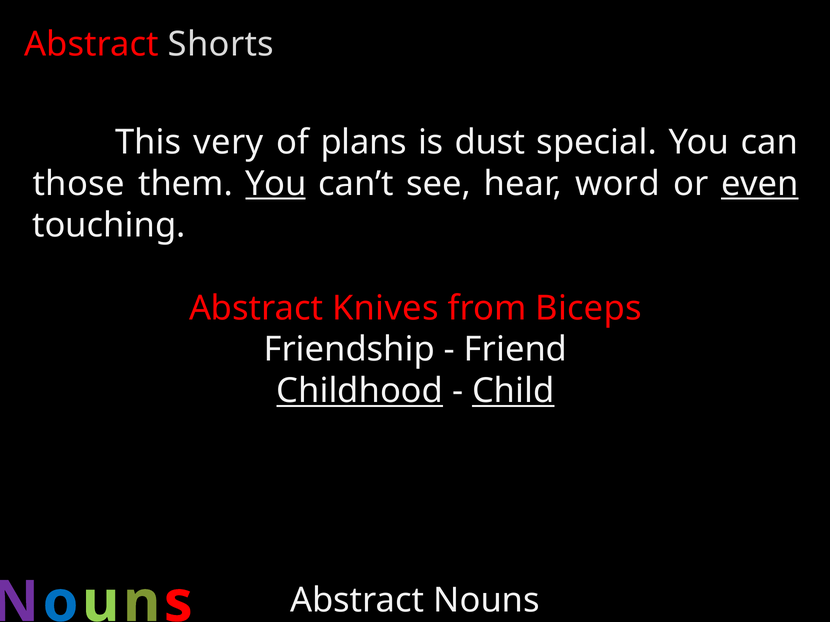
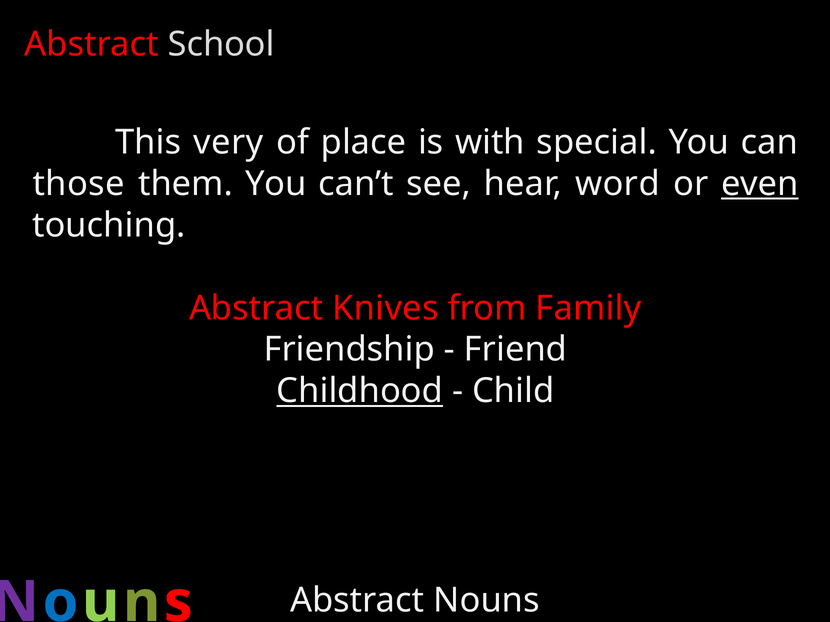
Shorts: Shorts -> School
plans: plans -> place
dust: dust -> with
You at (276, 184) underline: present -> none
Biceps: Biceps -> Family
Child underline: present -> none
